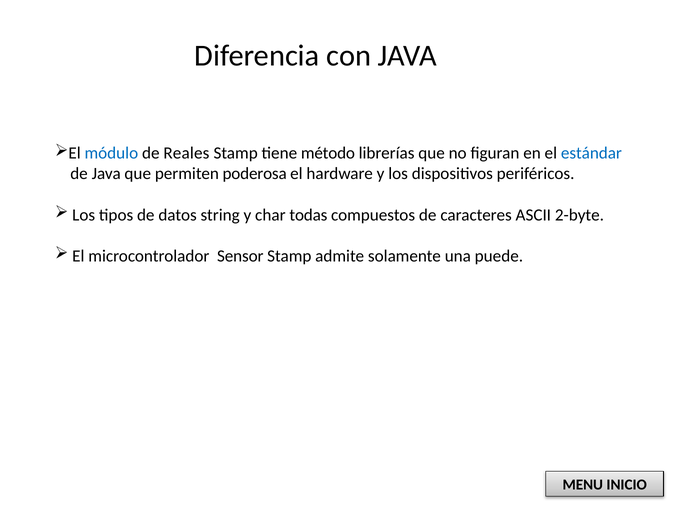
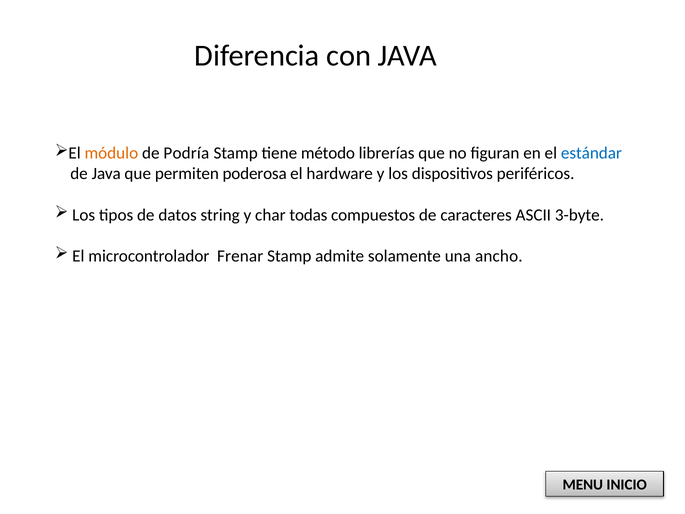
módulo colour: blue -> orange
Reales: Reales -> Podría
2-byte: 2-byte -> 3-byte
Sensor: Sensor -> Frenar
puede: puede -> ancho
